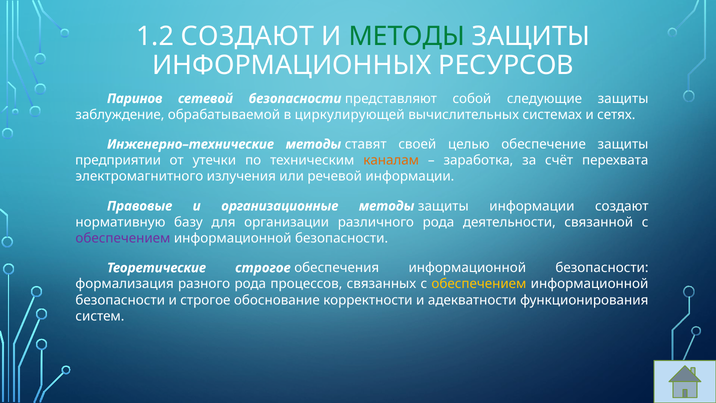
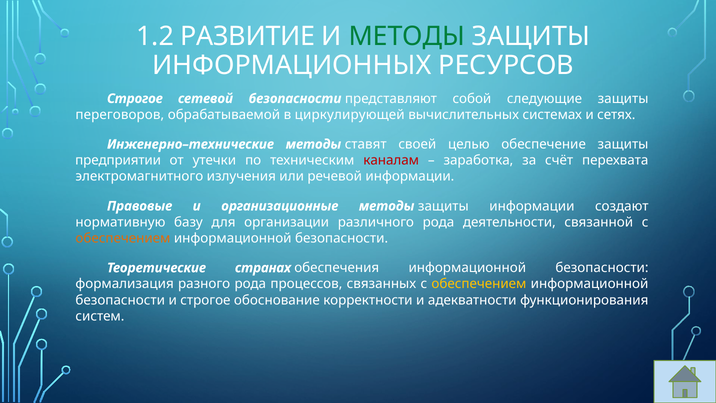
1.2 СОЗДАЮТ: СОЗДАЮТ -> РАЗВИТИЕ
Паринов at (135, 99): Паринов -> Строгое
заблуждение: заблуждение -> переговоров
каналам colour: orange -> red
обеспечением at (123, 238) colour: purple -> orange
Теоретические строгое: строгое -> странах
